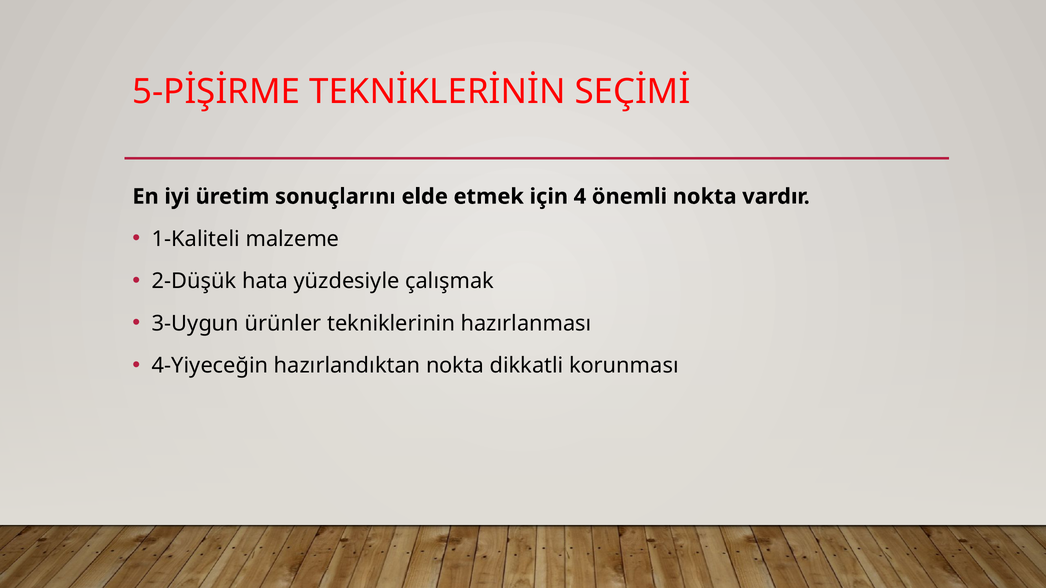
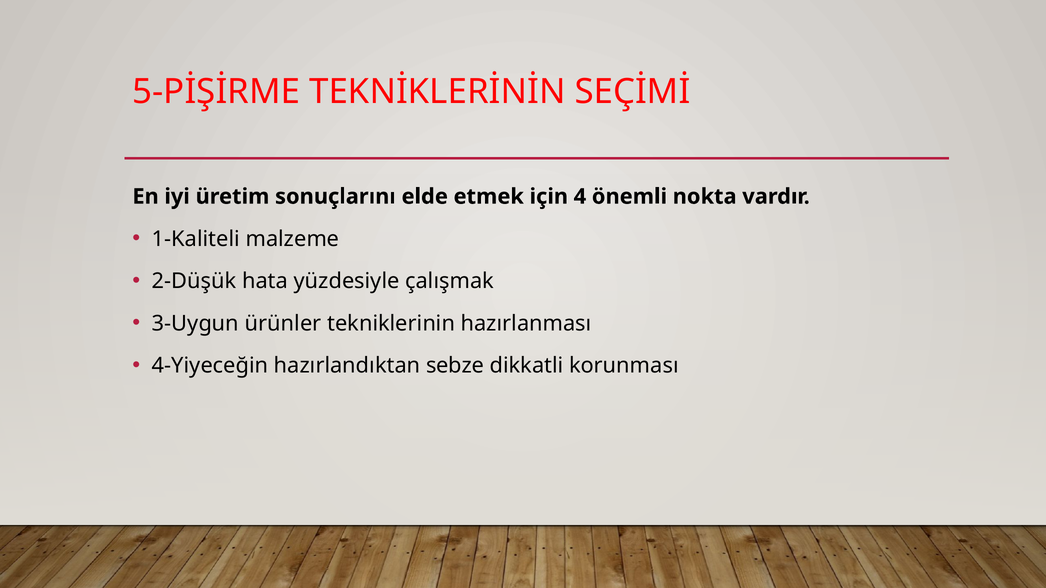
hazırlandıktan nokta: nokta -> sebze
